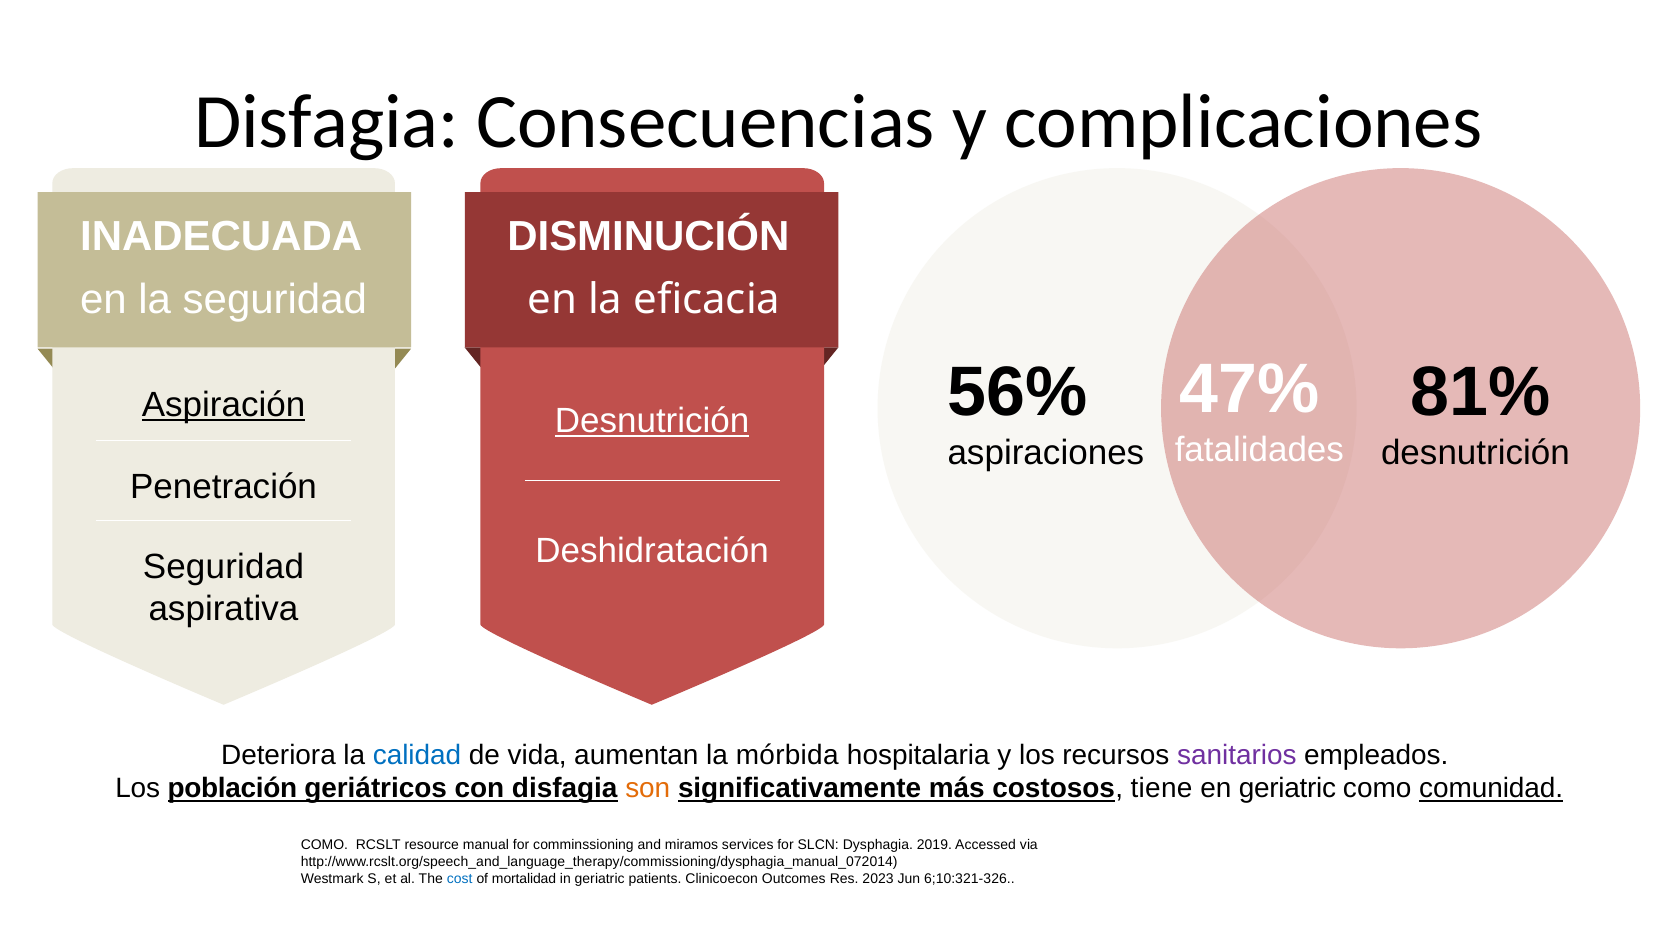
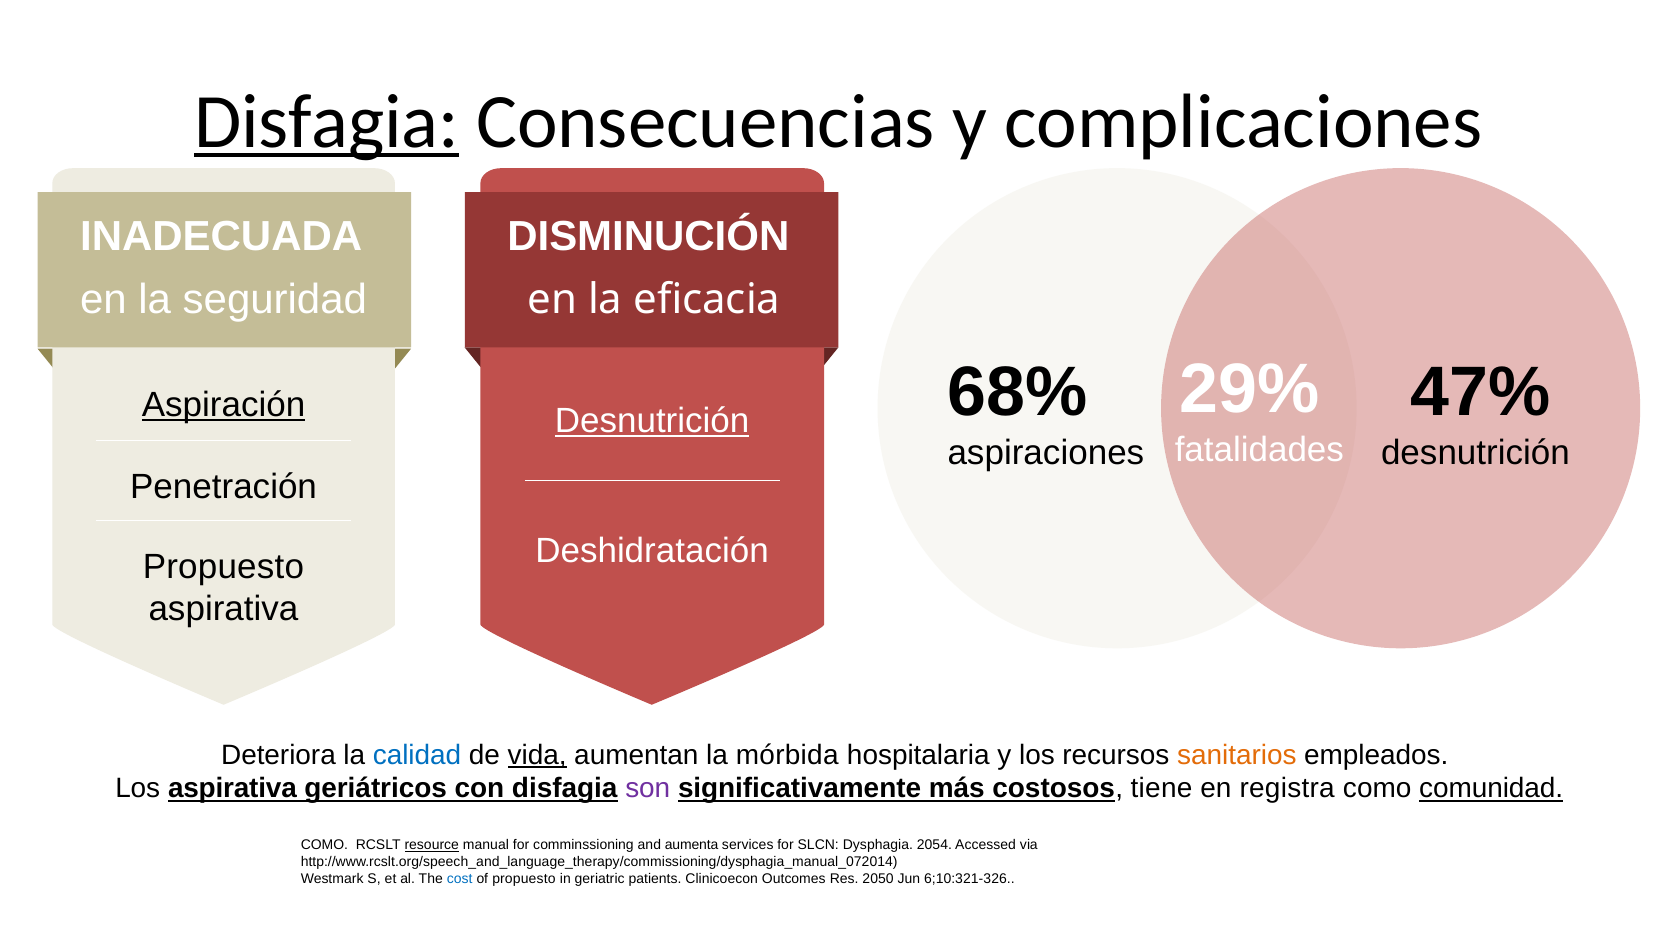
Disfagia at (327, 122) underline: none -> present
47%: 47% -> 29%
56%: 56% -> 68%
81%: 81% -> 47%
Seguridad at (223, 566): Seguridad -> Propuesto
vida underline: none -> present
sanitarios colour: purple -> orange
Los población: población -> aspirativa
son colour: orange -> purple
en geriatric: geriatric -> registra
resource underline: none -> present
miramos: miramos -> aumenta
2019: 2019 -> 2054
of mortalidad: mortalidad -> propuesto
2023: 2023 -> 2050
